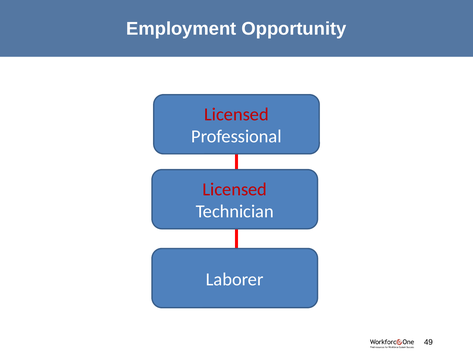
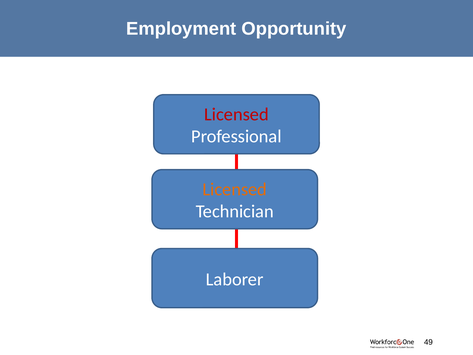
Licensed at (235, 189) colour: red -> orange
